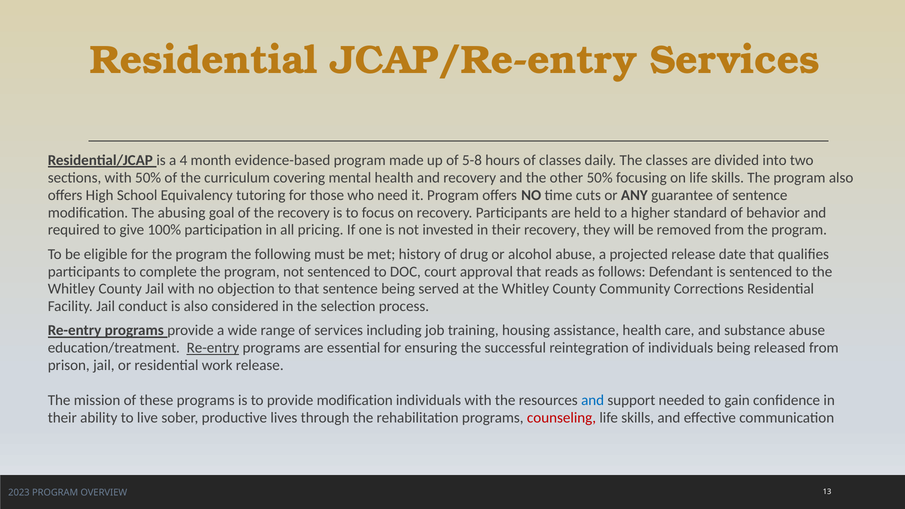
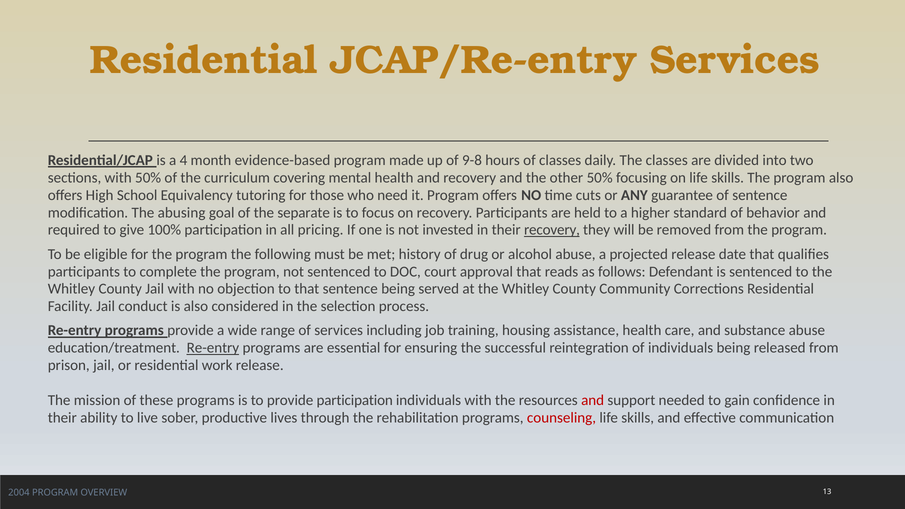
5-8: 5-8 -> 9-8
the recovery: recovery -> separate
recovery at (552, 230) underline: none -> present
provide modification: modification -> participation
and at (593, 400) colour: blue -> red
2023: 2023 -> 2004
